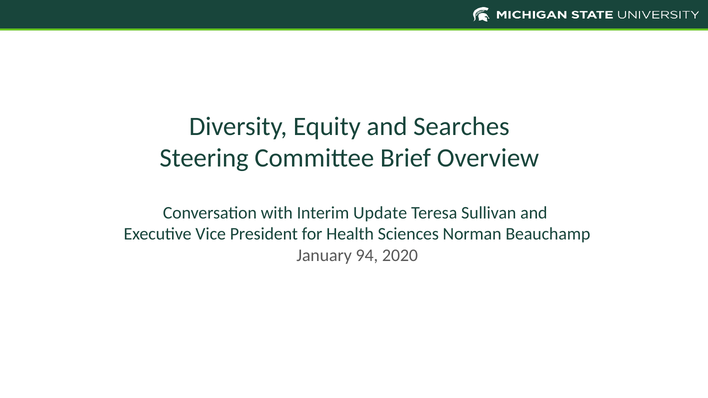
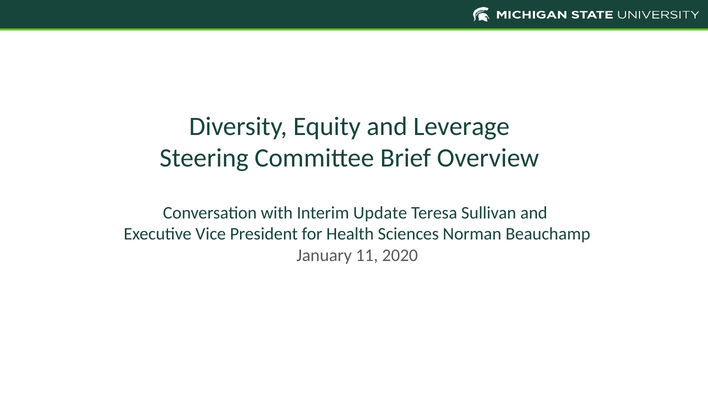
Searches: Searches -> Leverage
94: 94 -> 11
